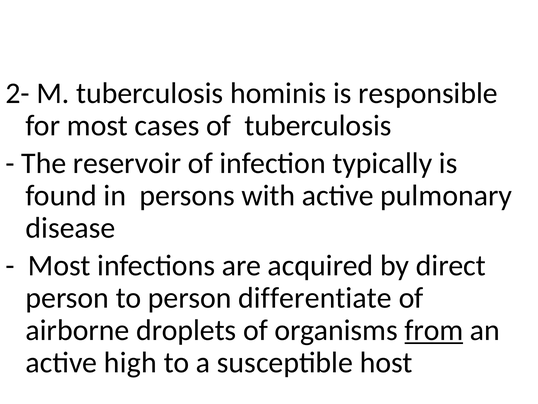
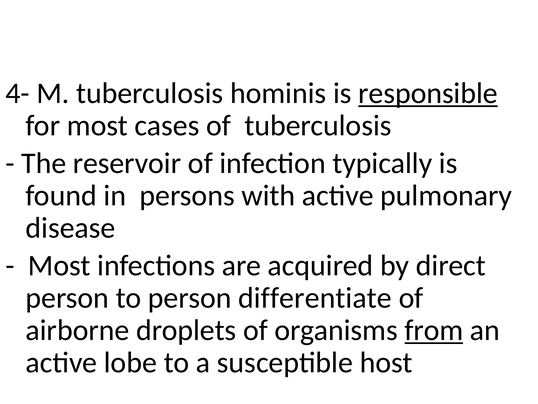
2-: 2- -> 4-
responsible underline: none -> present
high: high -> lobe
